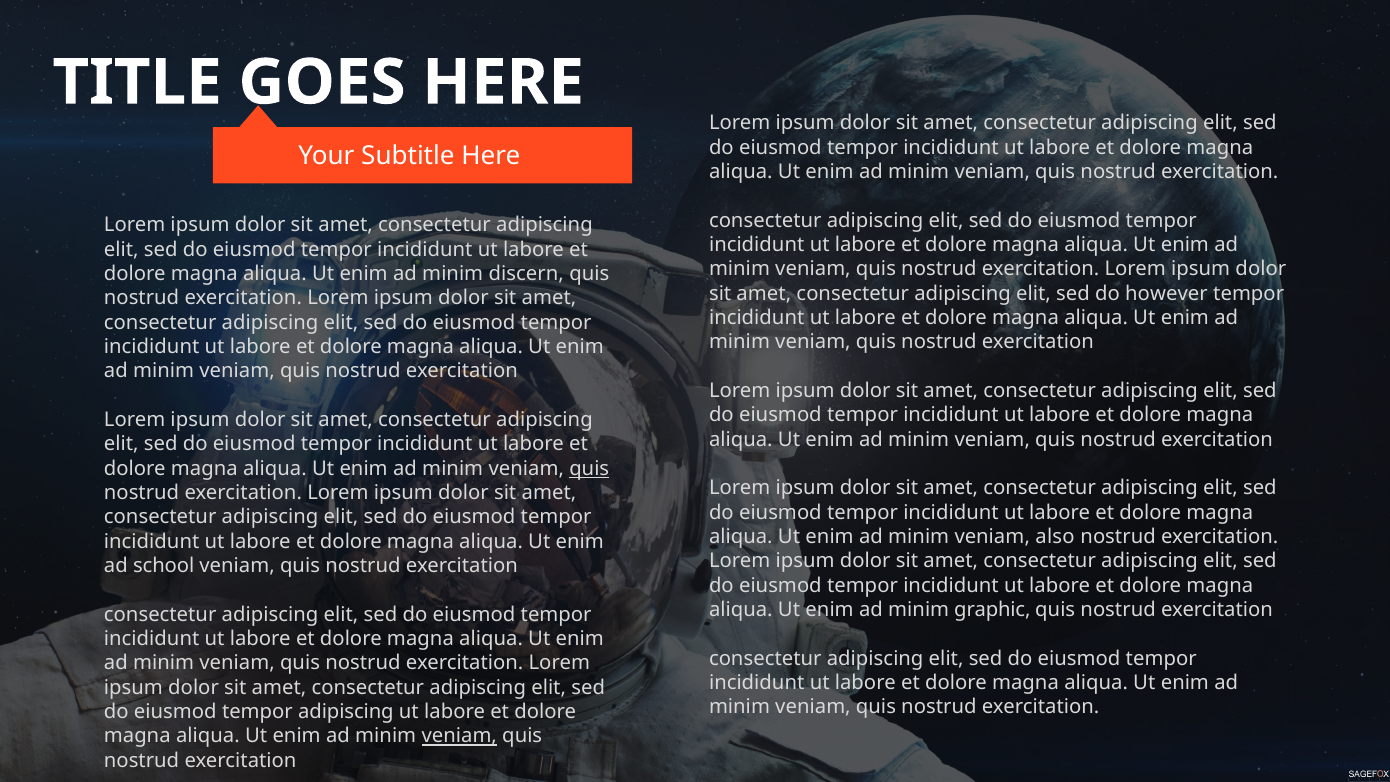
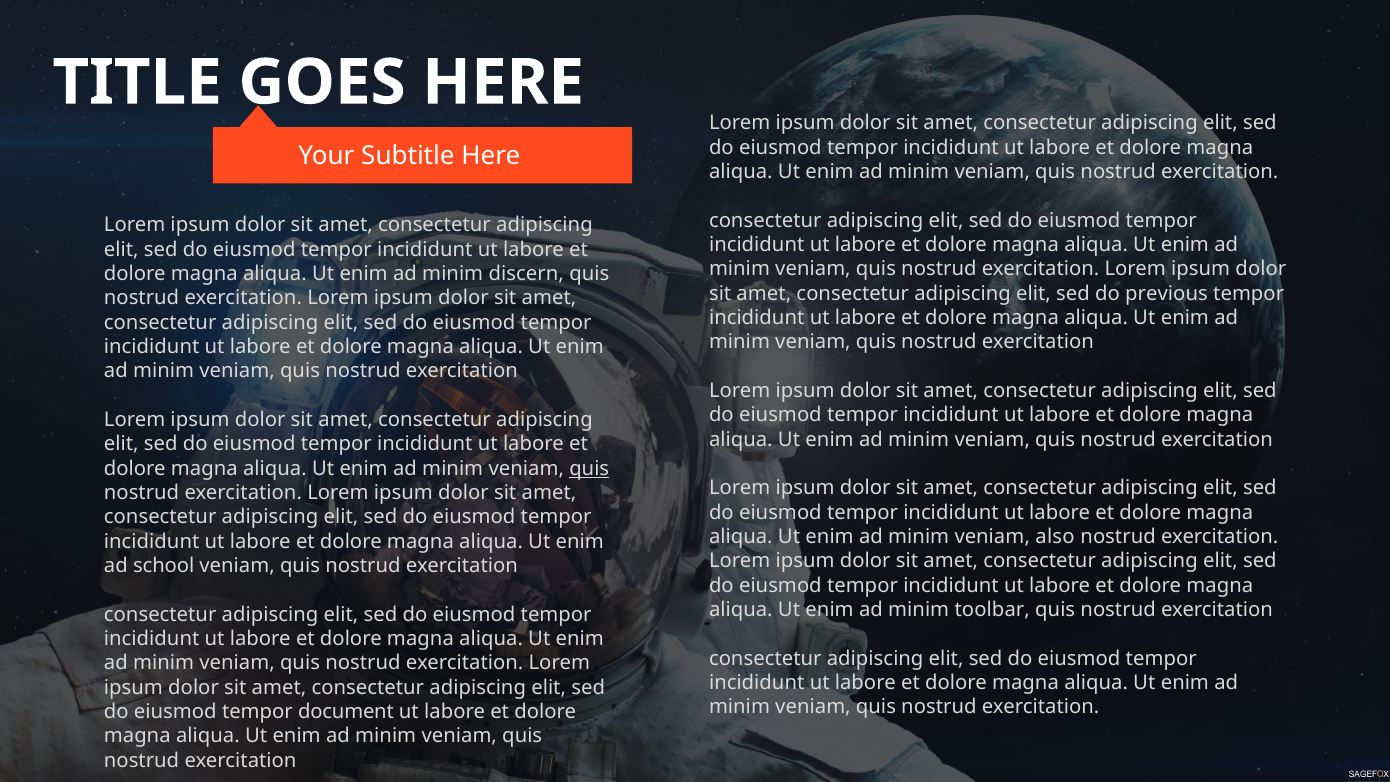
however: however -> previous
graphic: graphic -> toolbar
tempor adipiscing: adipiscing -> document
veniam at (459, 736) underline: present -> none
